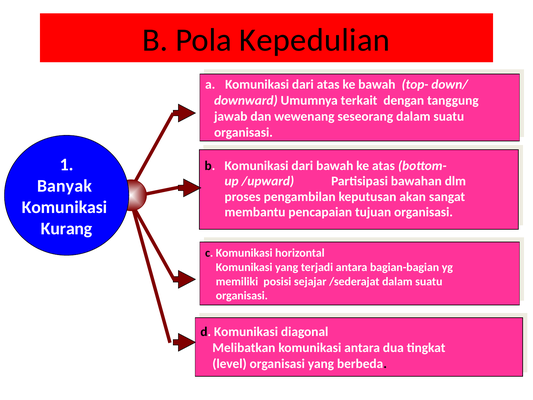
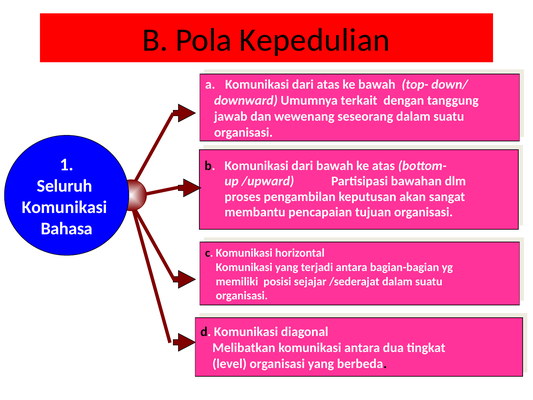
Banyak: Banyak -> Seluruh
Kurang: Kurang -> Bahasa
